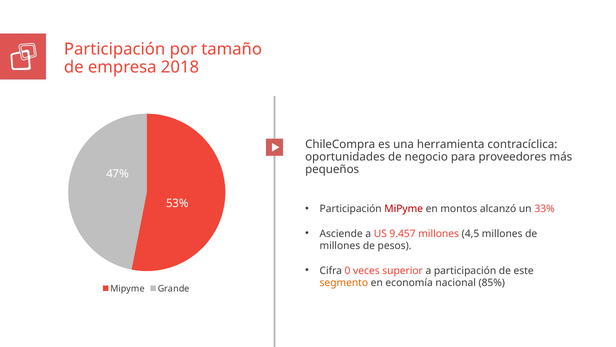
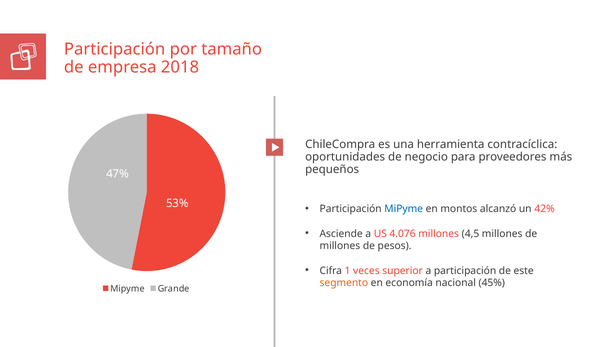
MiPyme at (404, 209) colour: red -> blue
33%: 33% -> 42%
9.457: 9.457 -> 4.076
0: 0 -> 1
85%: 85% -> 45%
